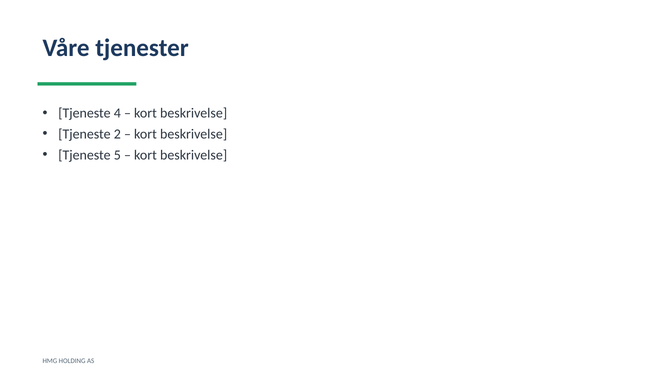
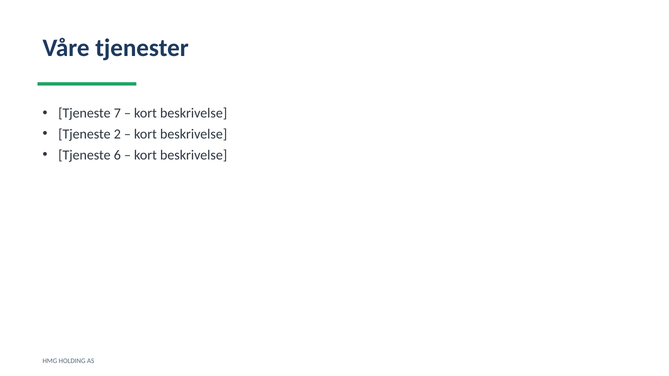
4: 4 -> 7
5: 5 -> 6
